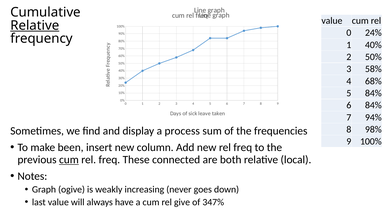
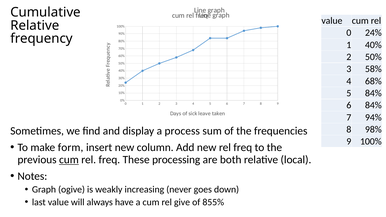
Relative at (35, 25) underline: present -> none
been: been -> form
connected: connected -> processing
347%: 347% -> 855%
